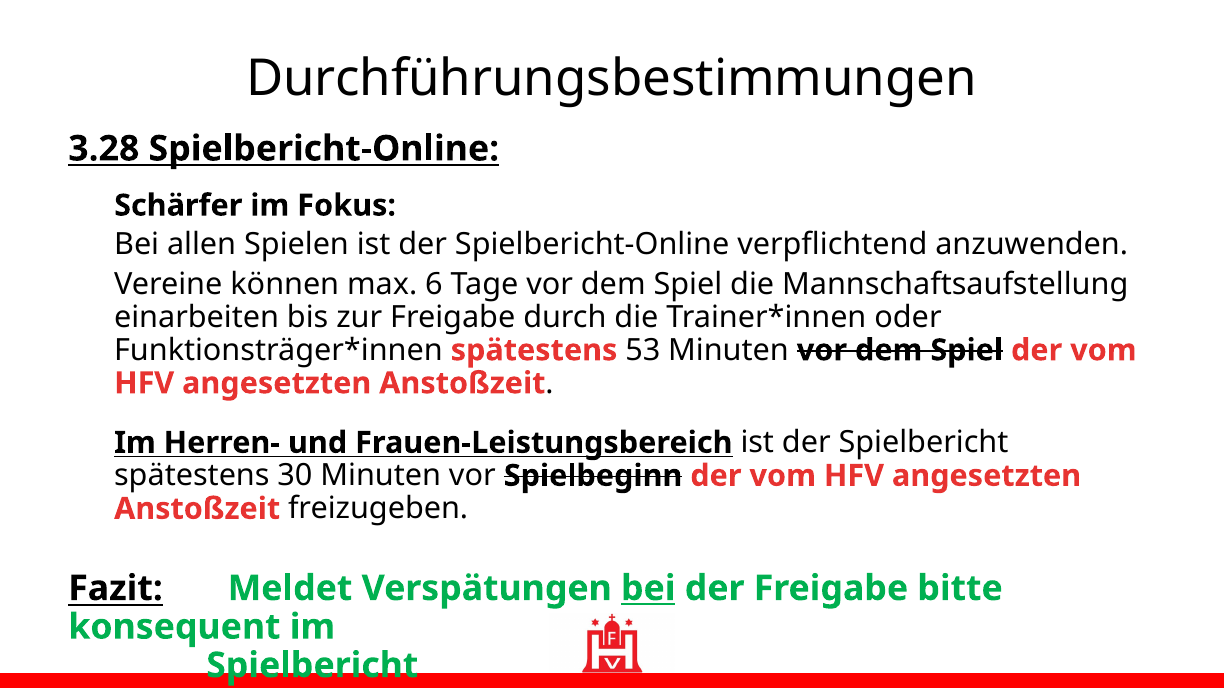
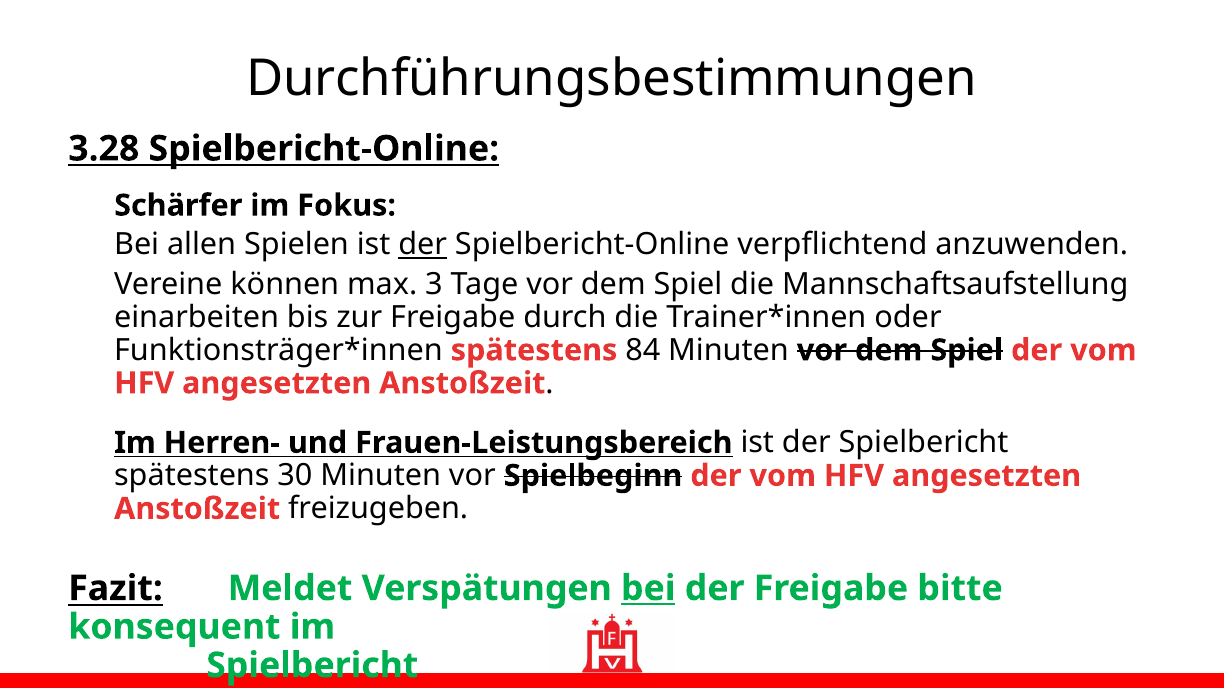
der at (423, 245) underline: none -> present
6: 6 -> 3
53: 53 -> 84
